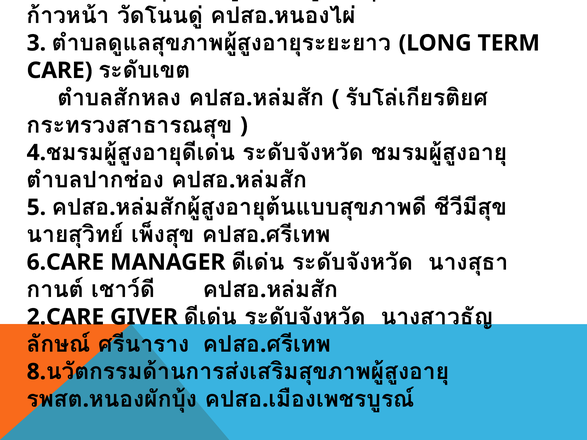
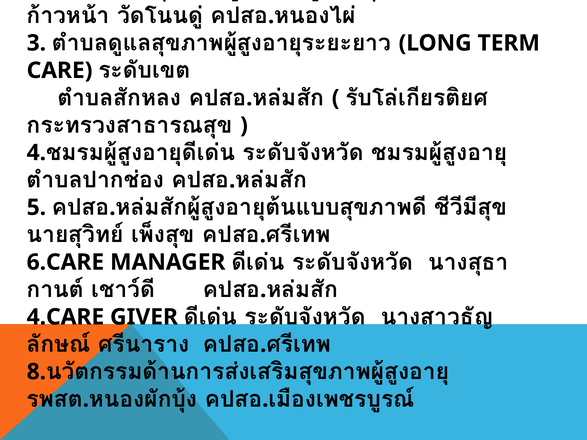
2.CARE: 2.CARE -> 4.CARE
